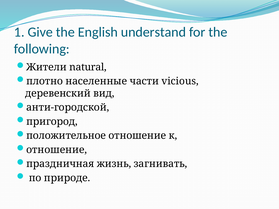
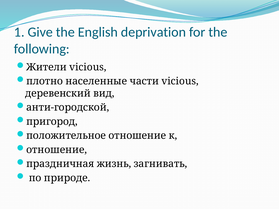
understand: understand -> deprivation
Жители natural: natural -> vicious
